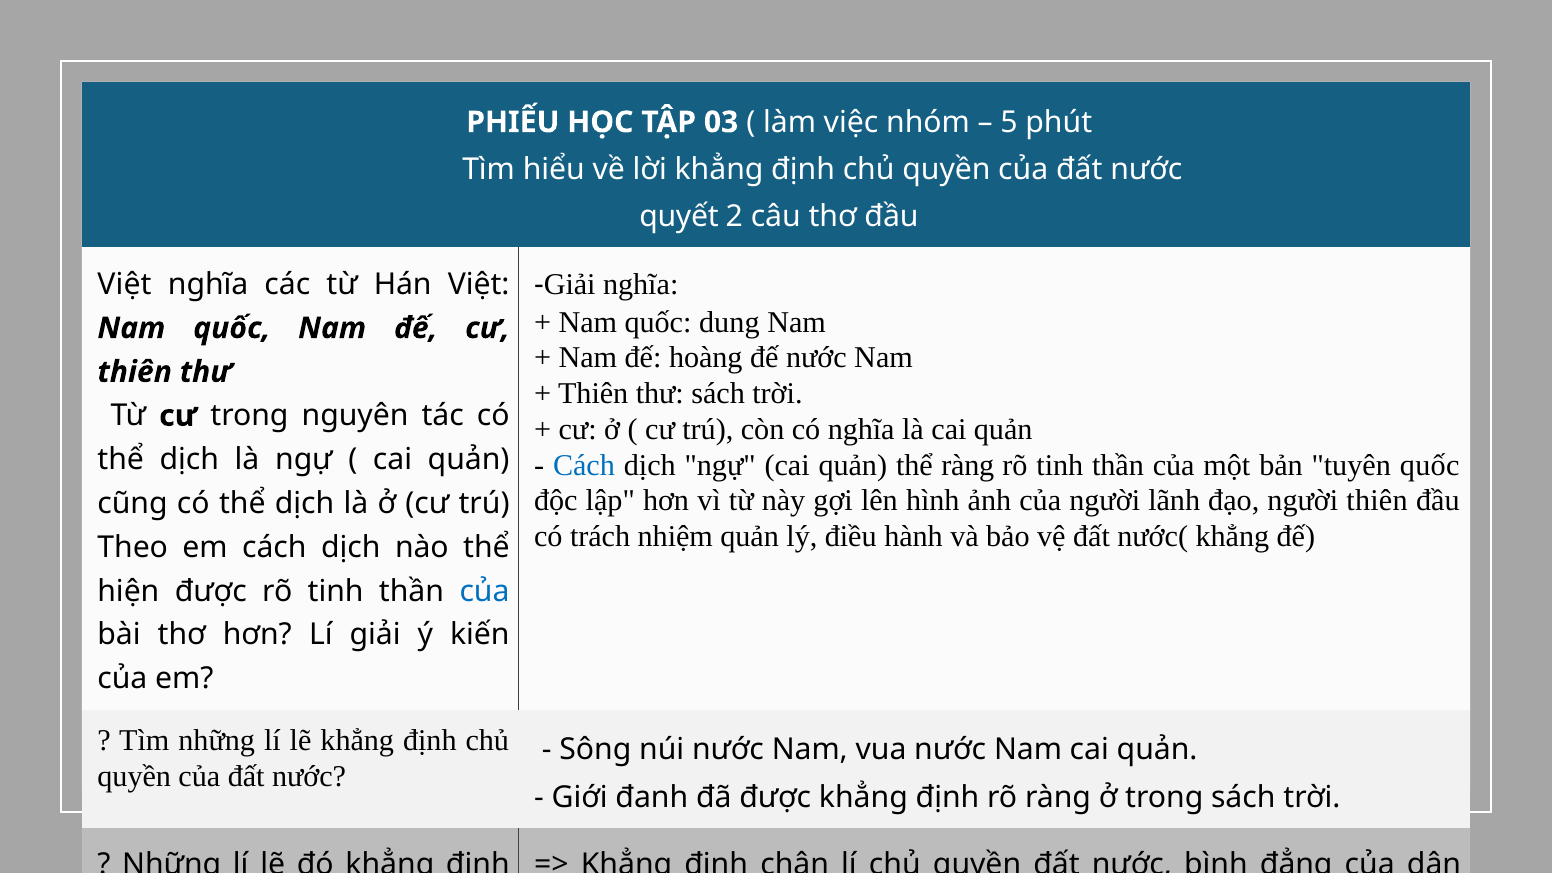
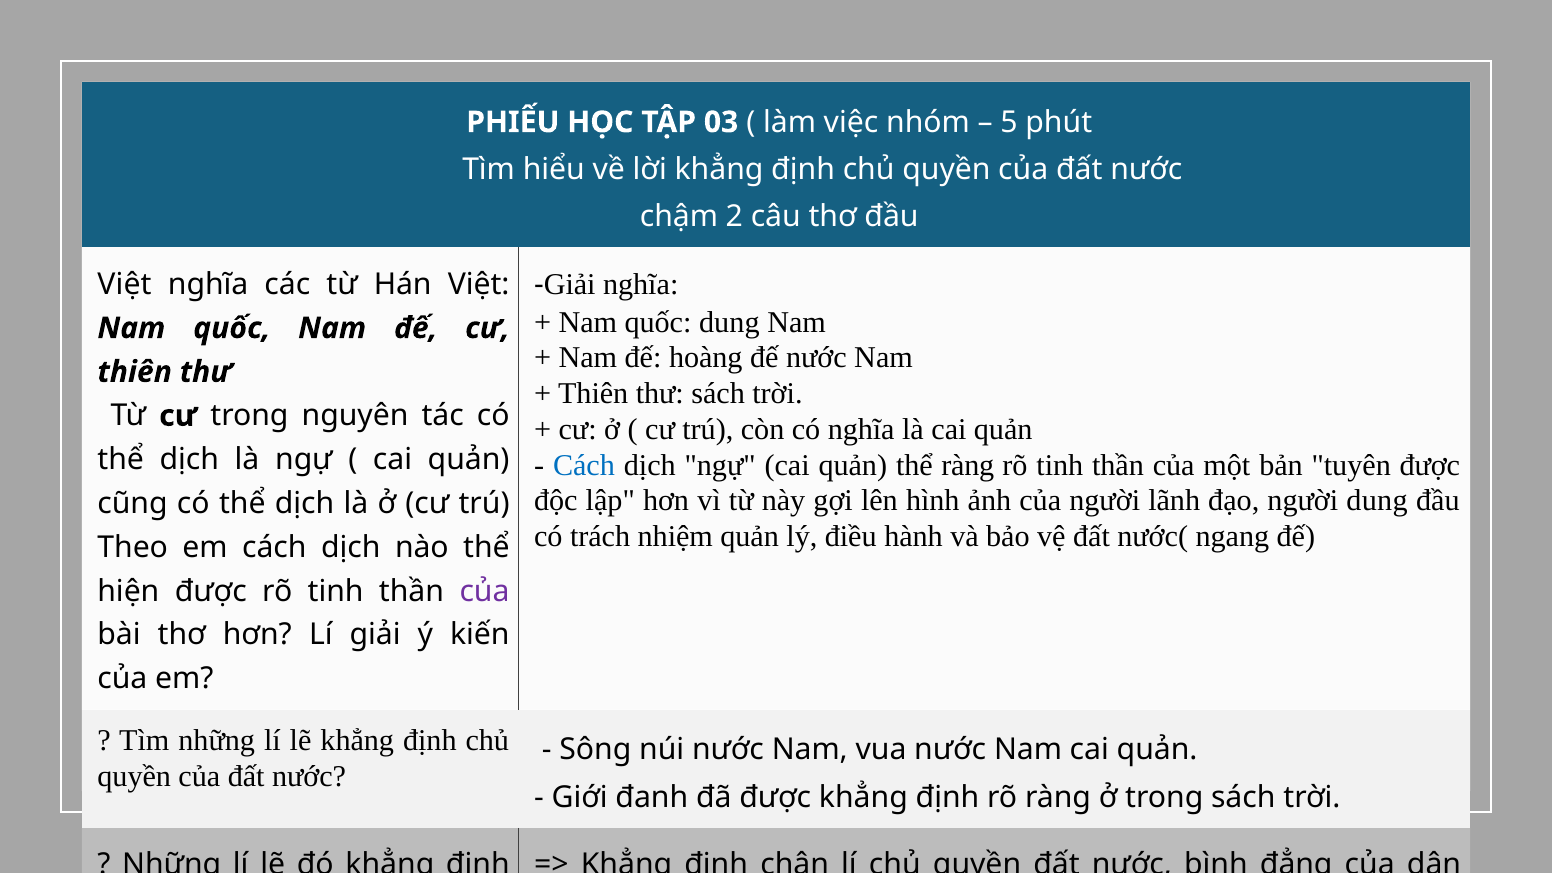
quyết: quyết -> chậm
tuyên quốc: quốc -> được
người thiên: thiên -> dung
nước( khẳng: khẳng -> ngang
của at (485, 591) colour: blue -> purple
